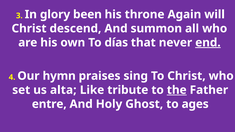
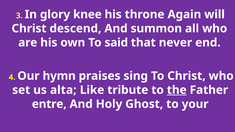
been: been -> knee
días: días -> said
end underline: present -> none
ages: ages -> your
